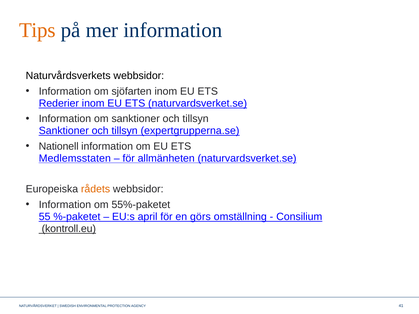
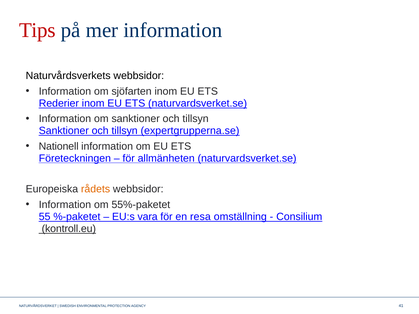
Tips colour: orange -> red
Medlemsstaten: Medlemsstaten -> Företeckningen
april: april -> vara
görs: görs -> resa
